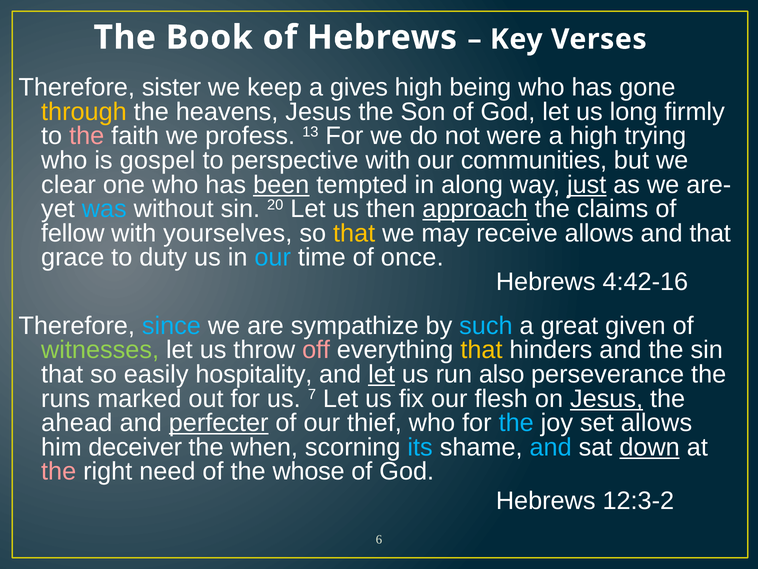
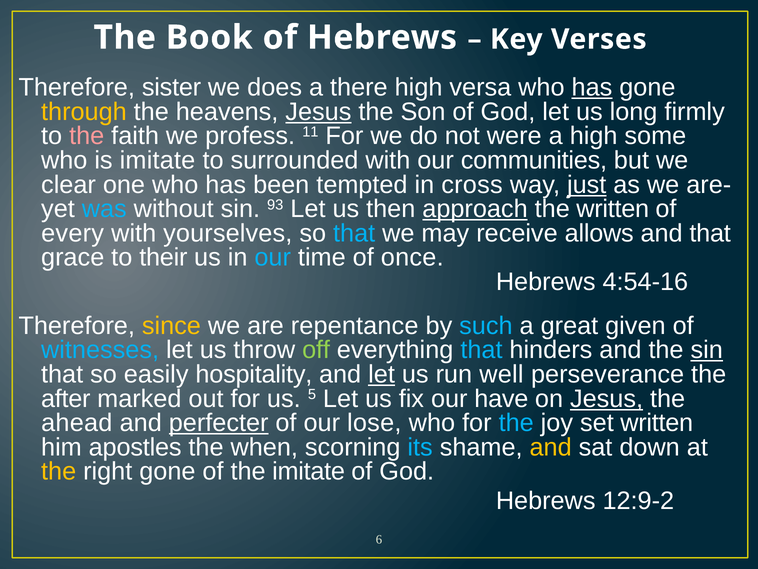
keep: keep -> does
gives: gives -> there
being: being -> versa
has at (592, 87) underline: none -> present
Jesus at (318, 112) underline: none -> present
13: 13 -> 11
trying: trying -> some
is gospel: gospel -> imitate
perspective: perspective -> surrounded
been underline: present -> none
along: along -> cross
20: 20 -> 93
the claims: claims -> written
fellow: fellow -> every
that at (354, 233) colour: yellow -> light blue
duty: duty -> their
4:42-16: 4:42-16 -> 4:54-16
since colour: light blue -> yellow
sympathize: sympathize -> repentance
witnesses colour: light green -> light blue
off colour: pink -> light green
that at (481, 350) colour: yellow -> light blue
sin at (707, 350) underline: none -> present
also: also -> well
runs: runs -> after
7: 7 -> 5
flesh: flesh -> have
thief: thief -> lose
set allows: allows -> written
deceiver: deceiver -> apostles
and at (551, 447) colour: light blue -> yellow
down underline: present -> none
the at (59, 471) colour: pink -> yellow
right need: need -> gone
the whose: whose -> imitate
12:3-2: 12:3-2 -> 12:9-2
